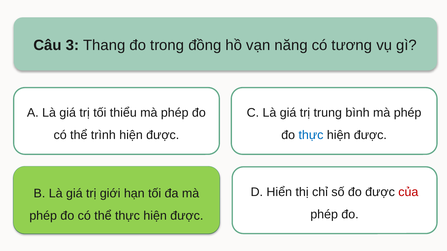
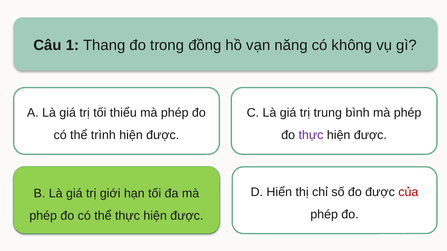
3: 3 -> 1
tương: tương -> không
thực at (311, 135) colour: blue -> purple
